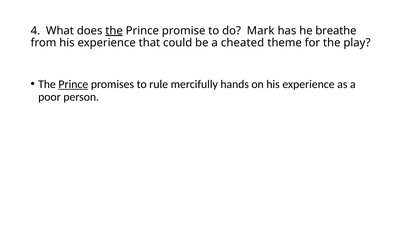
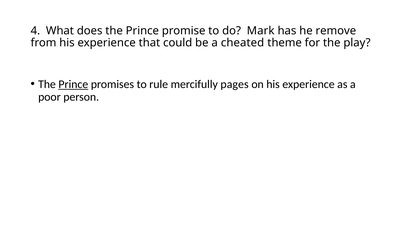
the at (114, 31) underline: present -> none
breathe: breathe -> remove
hands: hands -> pages
